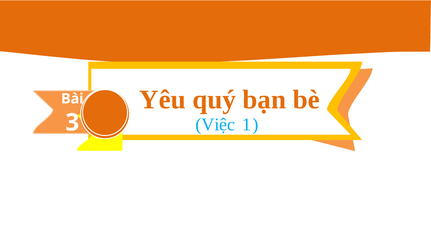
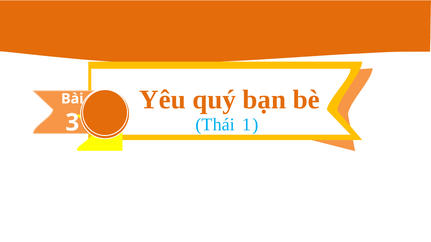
Việc: Việc -> Thái
